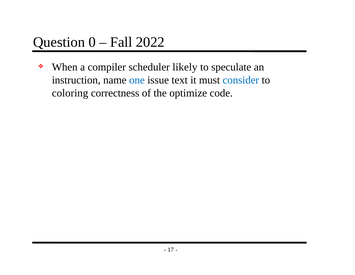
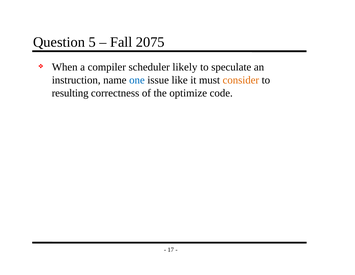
0: 0 -> 5
2022: 2022 -> 2075
text: text -> like
consider colour: blue -> orange
coloring: coloring -> resulting
